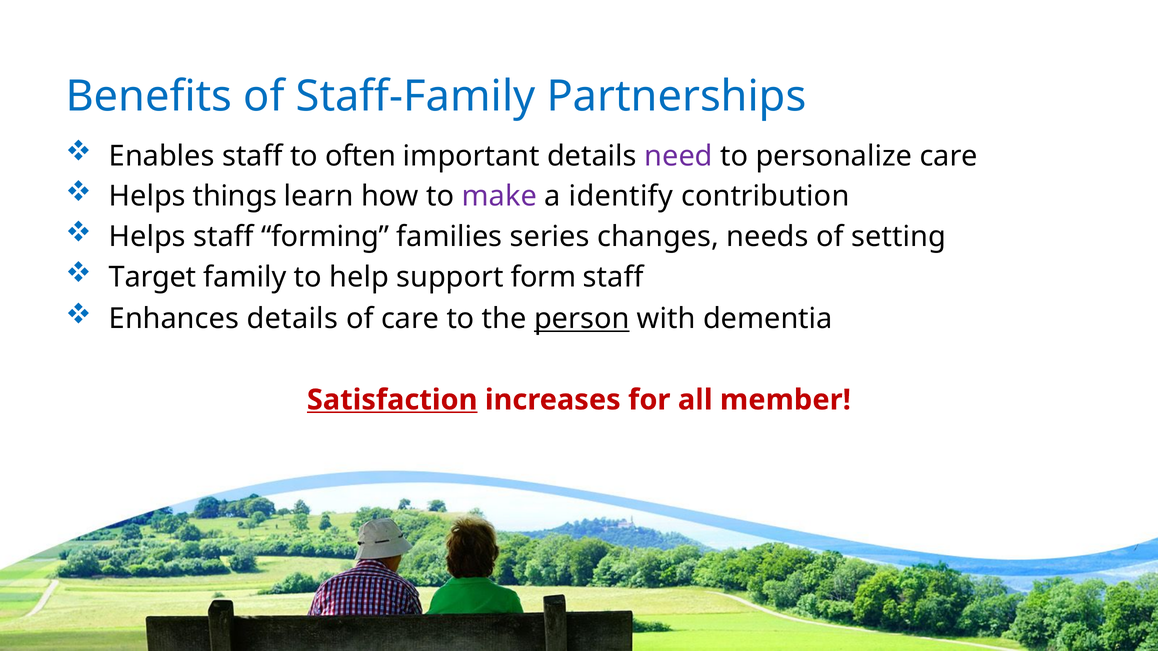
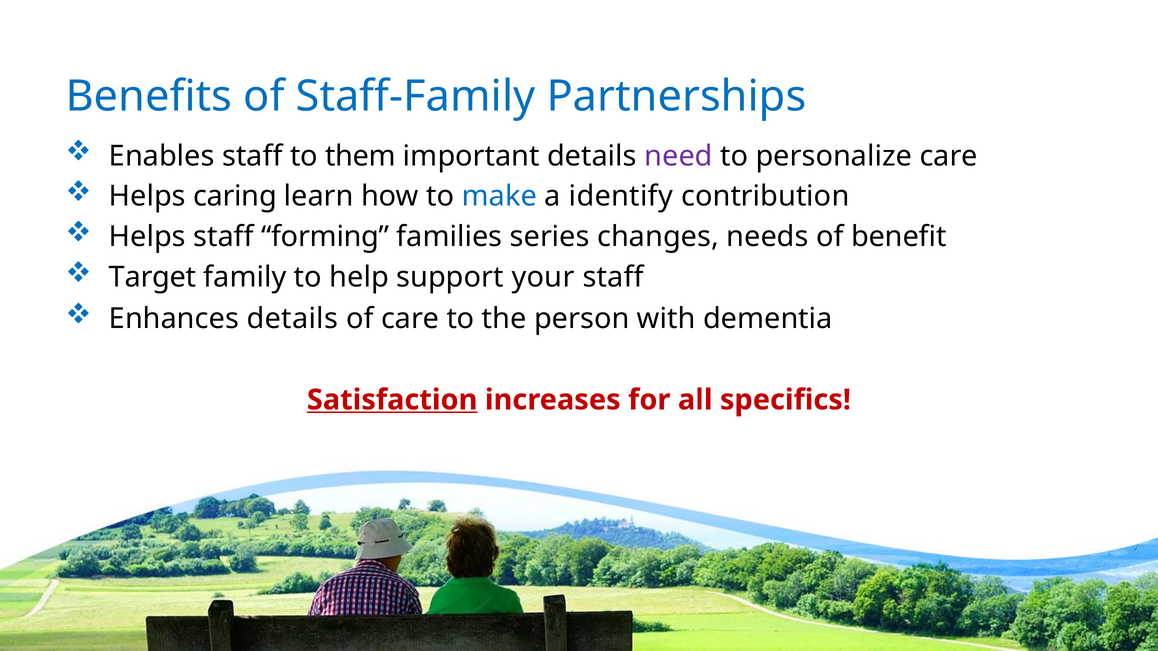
often: often -> them
things: things -> caring
make colour: purple -> blue
setting: setting -> benefit
form: form -> your
person underline: present -> none
member: member -> specifics
